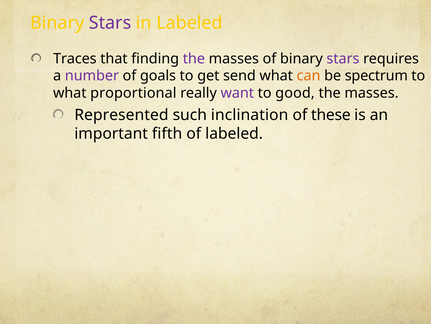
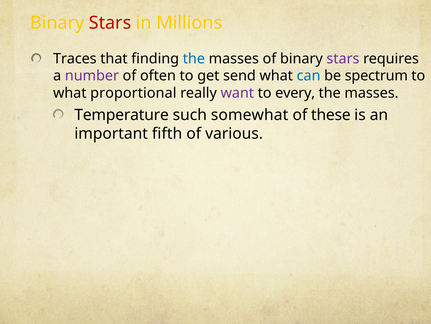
Stars at (110, 23) colour: purple -> red
in Labeled: Labeled -> Millions
the at (194, 58) colour: purple -> blue
goals: goals -> often
can colour: orange -> blue
good: good -> every
Represented: Represented -> Temperature
inclination: inclination -> somewhat
of labeled: labeled -> various
